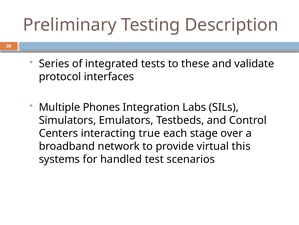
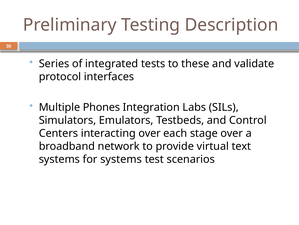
interacting true: true -> over
this: this -> text
for handled: handled -> systems
